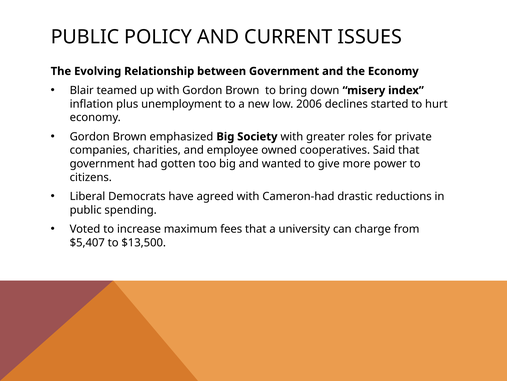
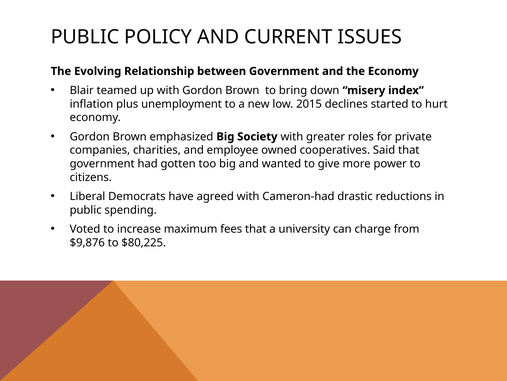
2006: 2006 -> 2015
$5,407: $5,407 -> $9,876
$13,500: $13,500 -> $80,225
